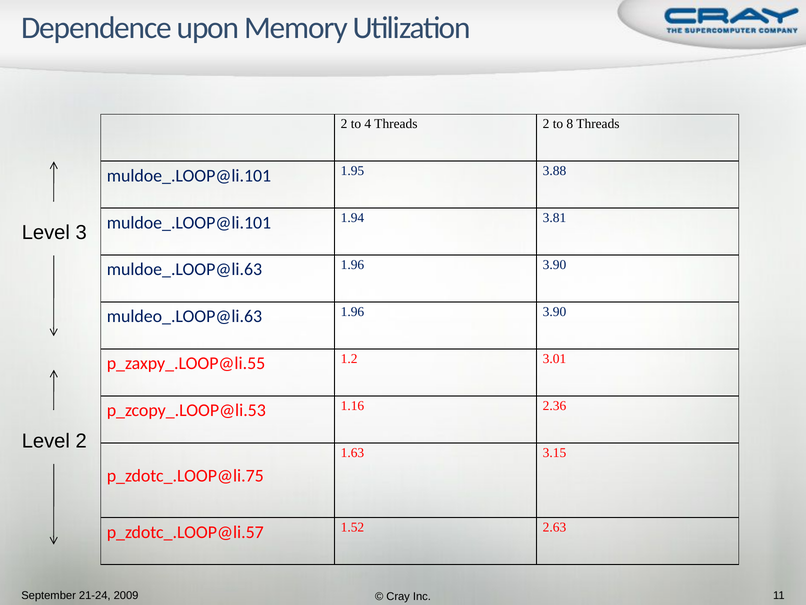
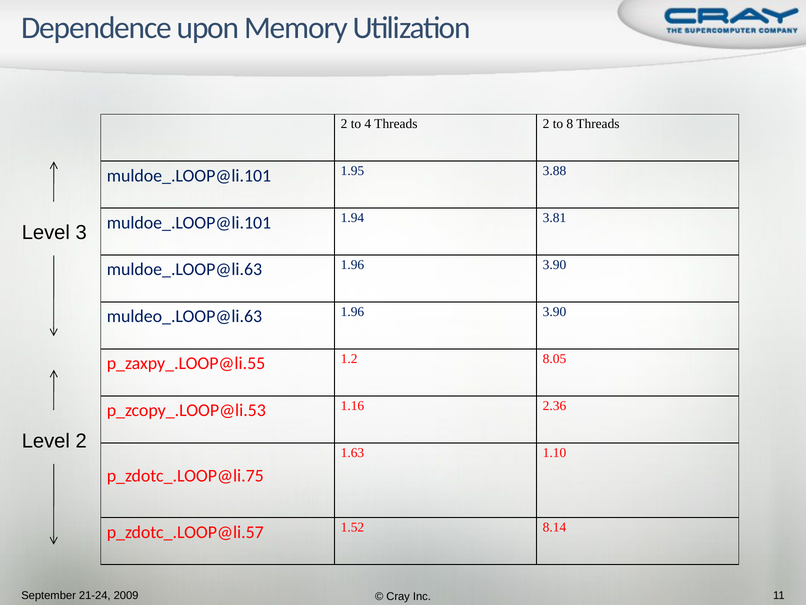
3.01: 3.01 -> 8.05
3.15: 3.15 -> 1.10
2.63: 2.63 -> 8.14
